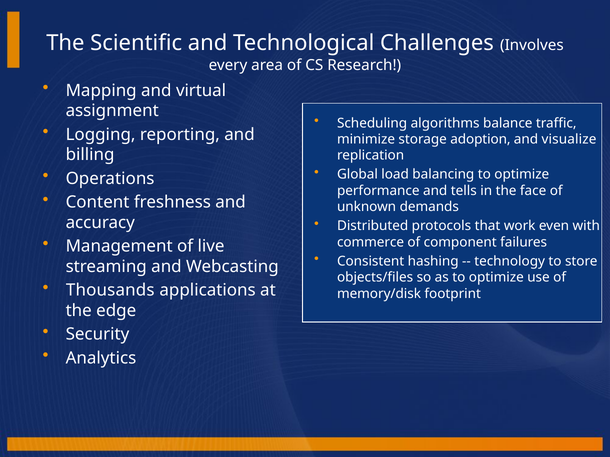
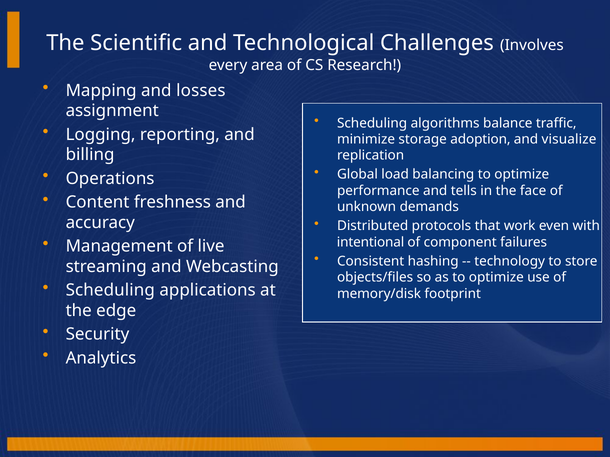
virtual: virtual -> losses
commerce: commerce -> intentional
Thousands at (110, 291): Thousands -> Scheduling
